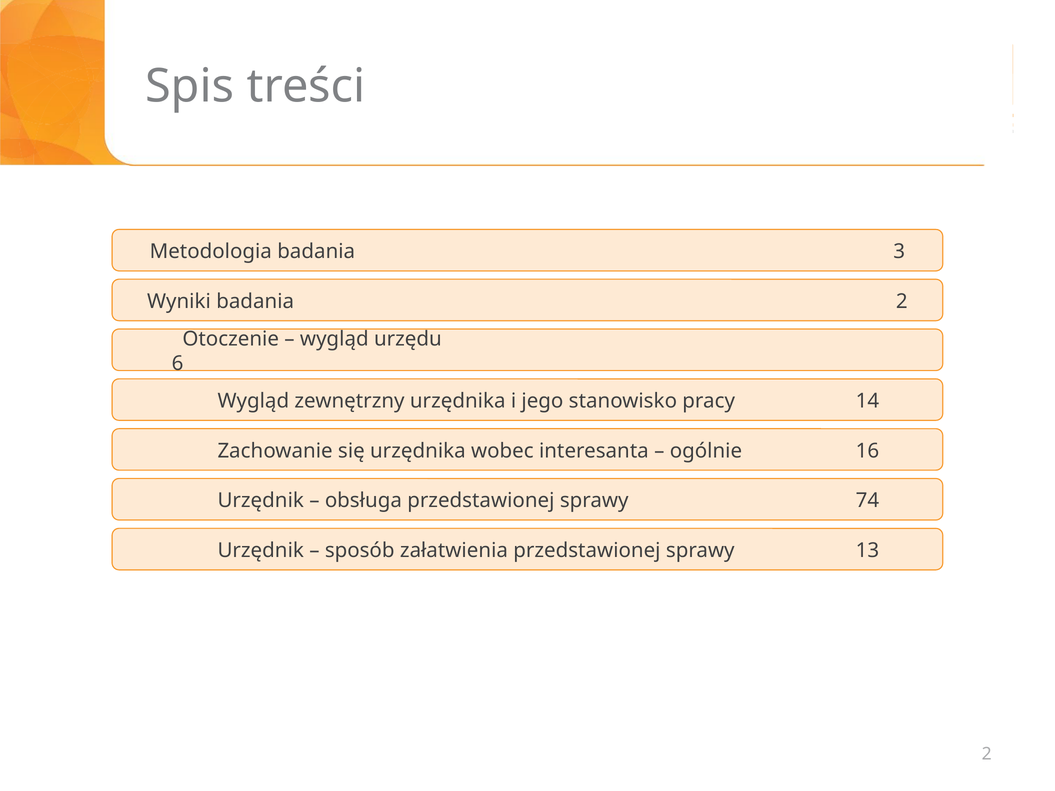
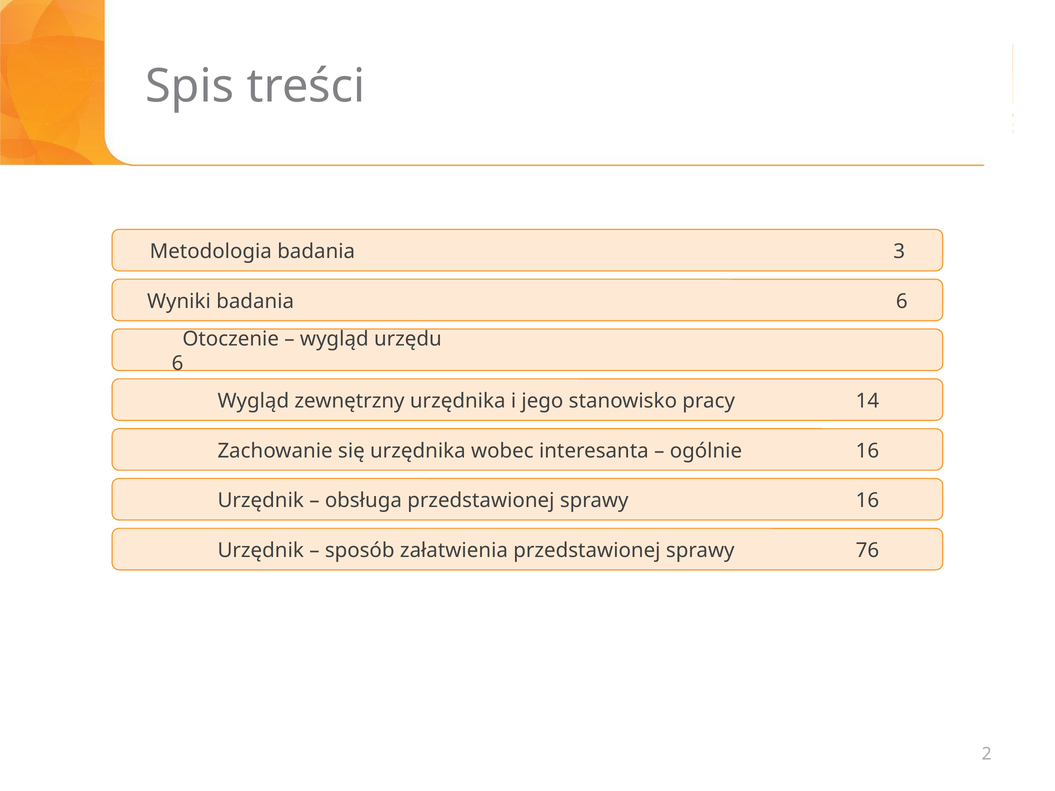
badania 2: 2 -> 6
sprawy 74: 74 -> 16
13: 13 -> 76
